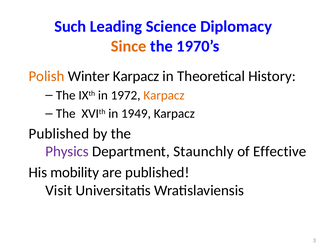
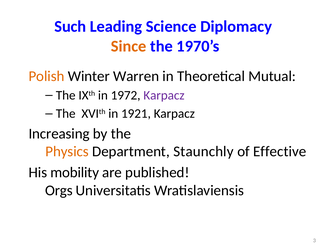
Winter Karpacz: Karpacz -> Warren
History: History -> Mutual
Karpacz at (164, 95) colour: orange -> purple
1949: 1949 -> 1921
Published at (59, 134): Published -> Increasing
Physics colour: purple -> orange
Visit: Visit -> Orgs
